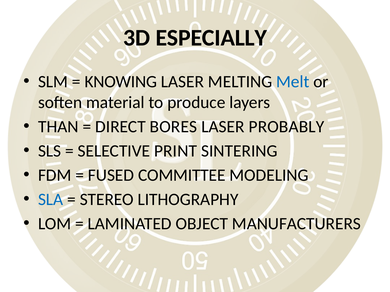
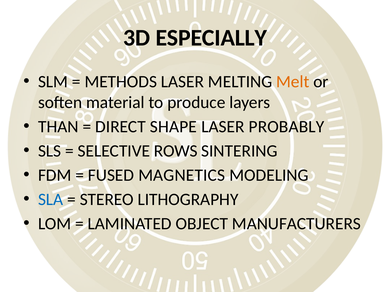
KNOWING: KNOWING -> METHODS
Melt colour: blue -> orange
BORES: BORES -> SHAPE
PRINT: PRINT -> ROWS
COMMITTEE: COMMITTEE -> MAGNETICS
